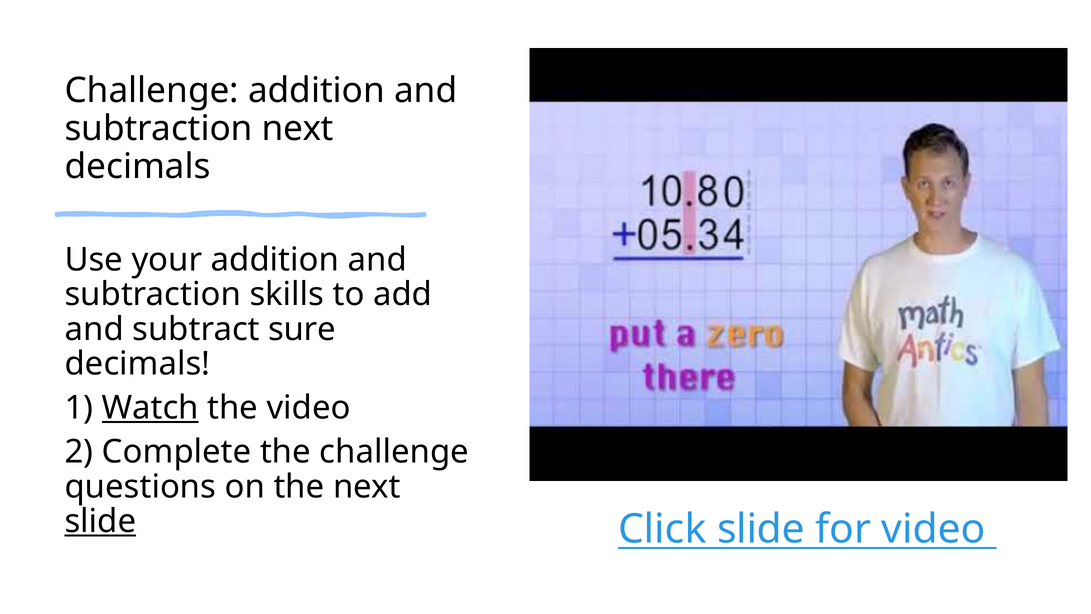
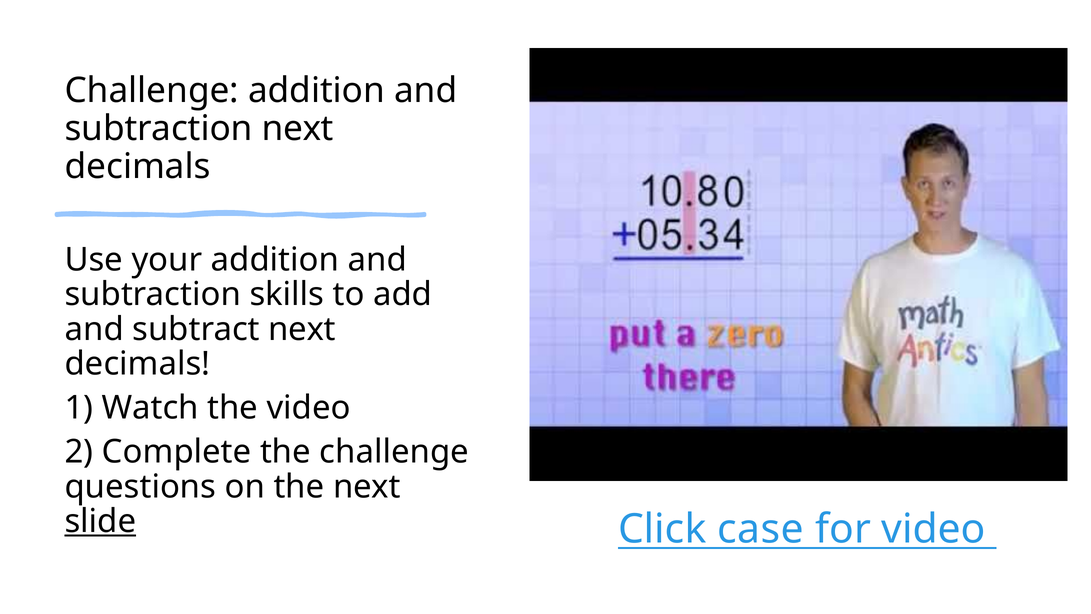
subtract sure: sure -> next
Watch underline: present -> none
Click slide: slide -> case
